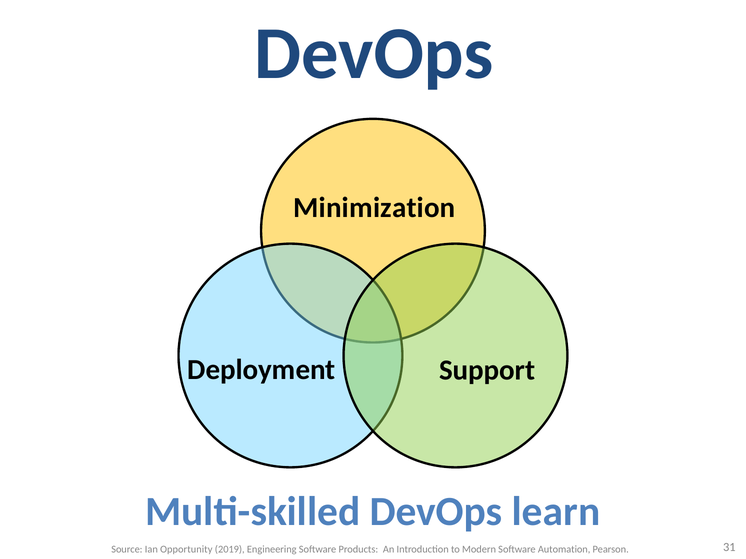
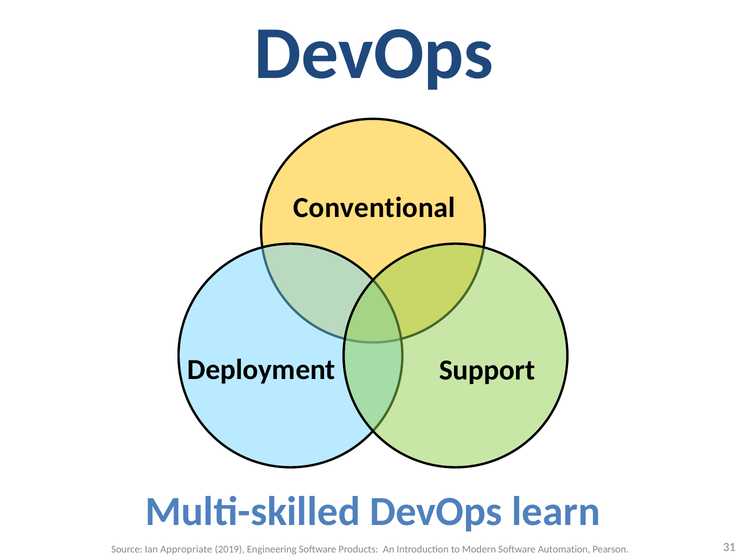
Minimization: Minimization -> Conventional
Opportunity: Opportunity -> Appropriate
